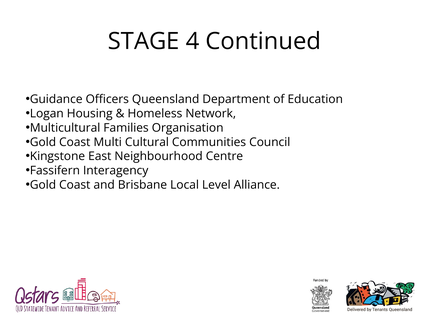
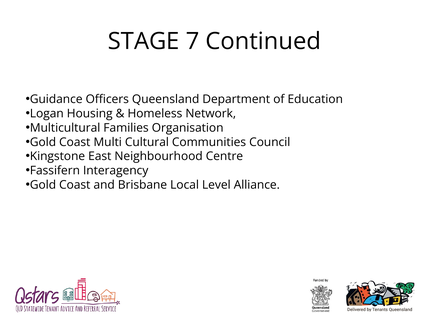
4: 4 -> 7
